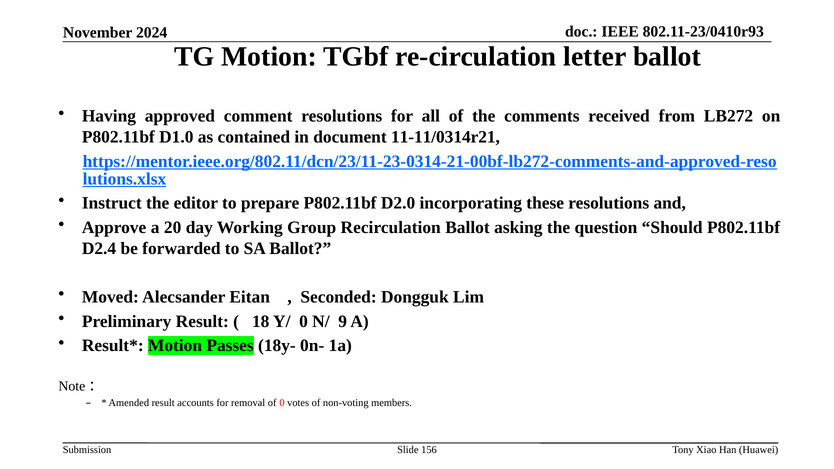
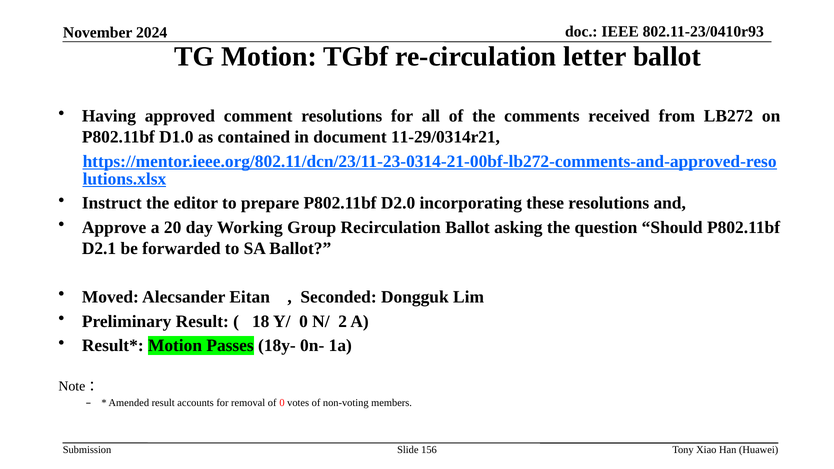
11-11/0314r21: 11-11/0314r21 -> 11-29/0314r21
D2.4: D2.4 -> D2.1
9: 9 -> 2
